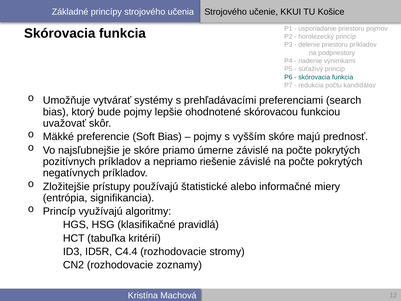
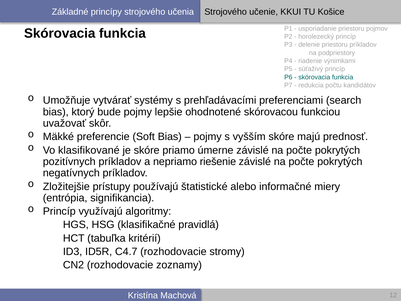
najsľubnejšie: najsľubnejšie -> klasifikované
C4.4: C4.4 -> C4.7
